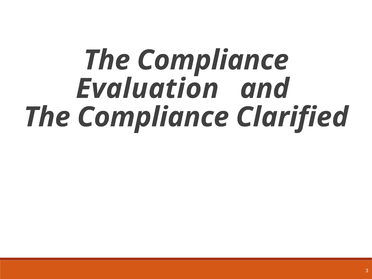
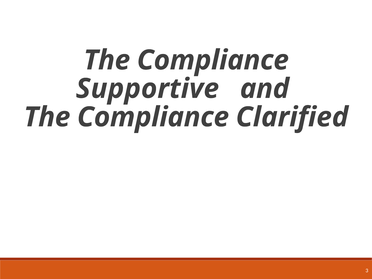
Evaluation: Evaluation -> Supportive
